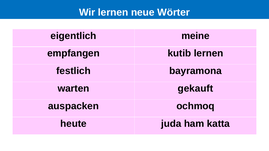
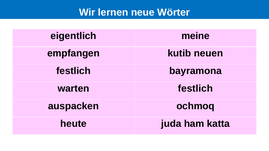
kutib lernen: lernen -> neuen
warten gekauft: gekauft -> festlich
